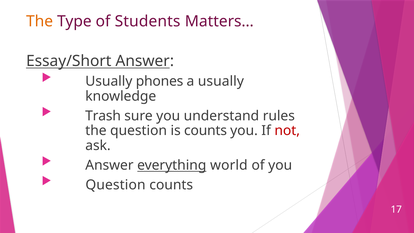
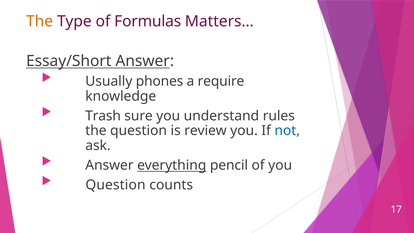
Students: Students -> Formulas
a usually: usually -> require
is counts: counts -> review
not colour: red -> blue
world: world -> pencil
